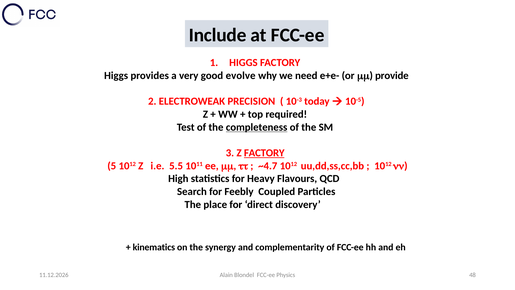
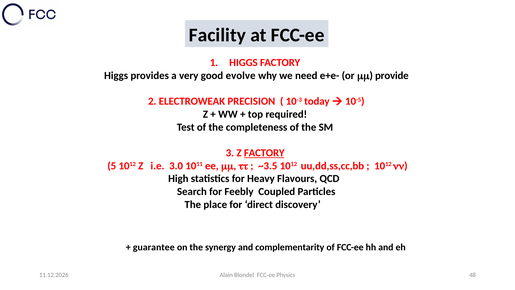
Include: Include -> Facility
completeness underline: present -> none
5.5: 5.5 -> 3.0
~4.7: ~4.7 -> ~3.5
kinematics: kinematics -> guarantee
